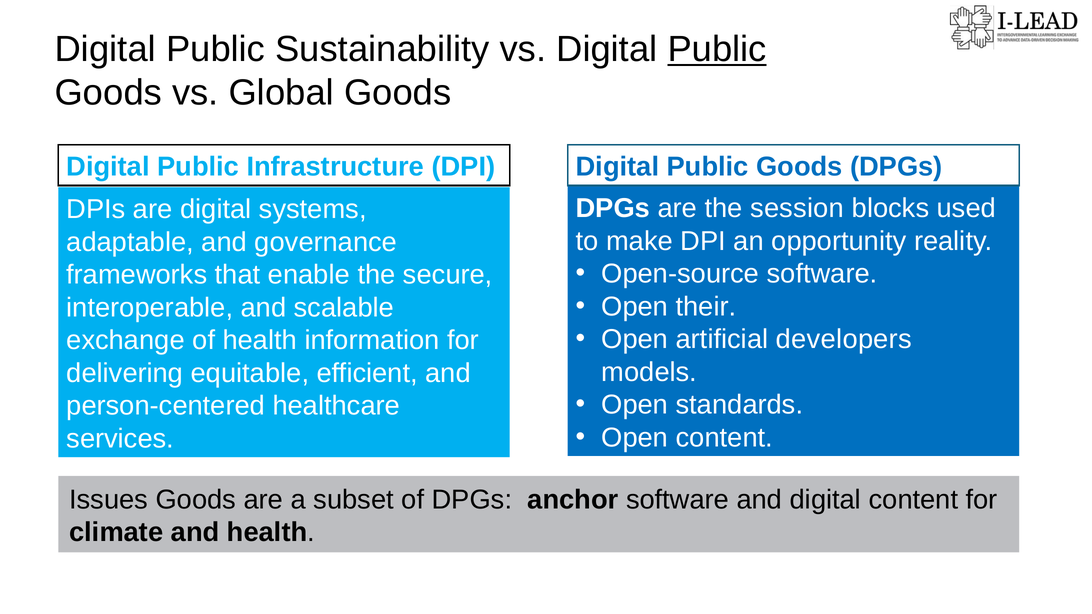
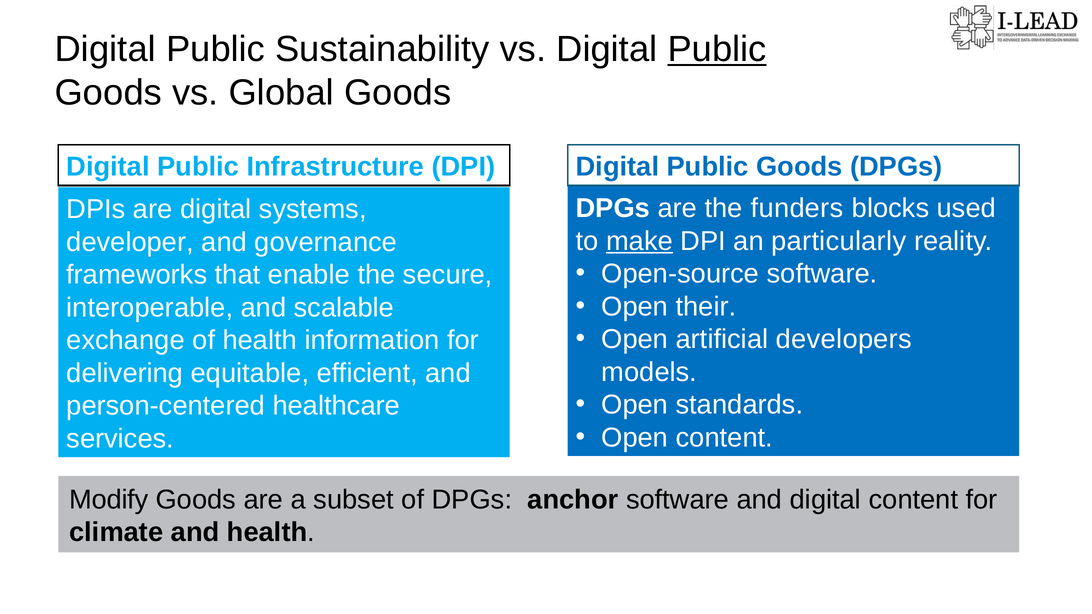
session: session -> funders
make underline: none -> present
opportunity: opportunity -> particularly
adaptable: adaptable -> developer
Issues: Issues -> Modify
